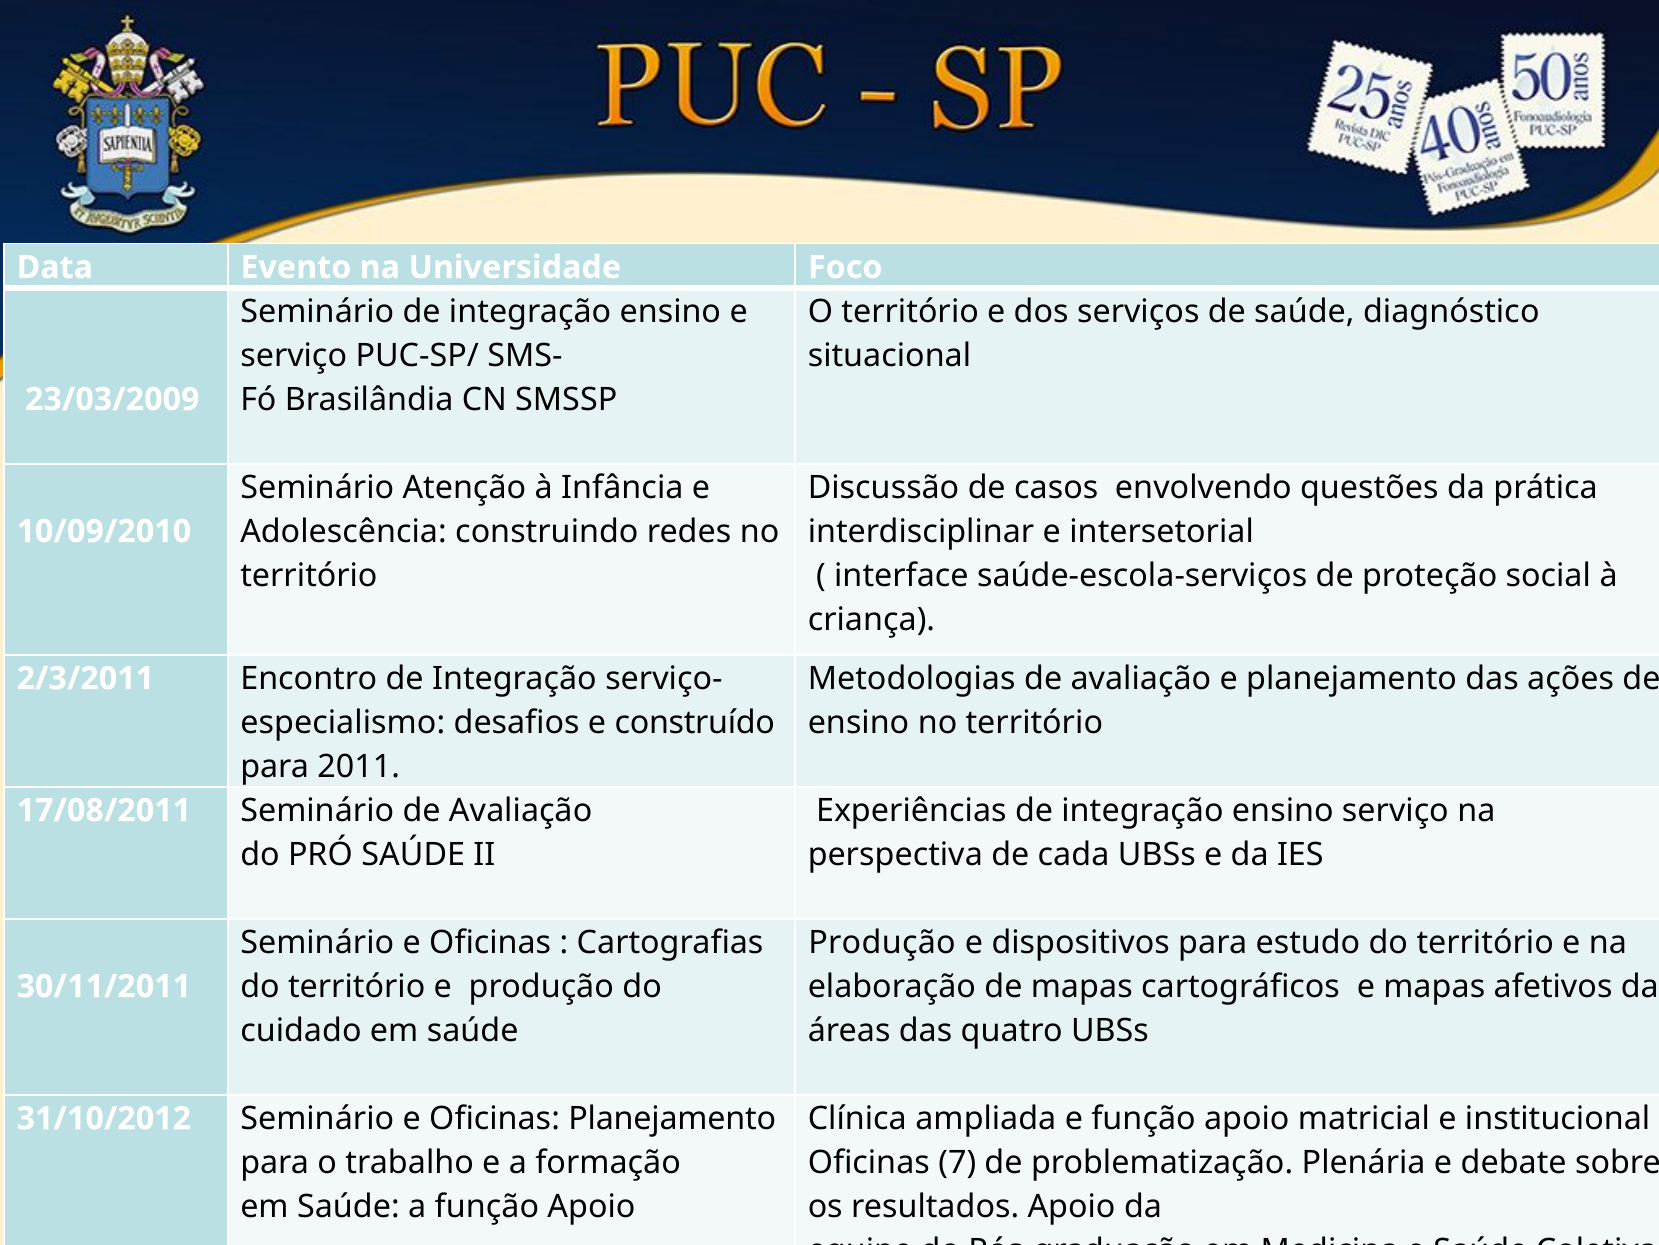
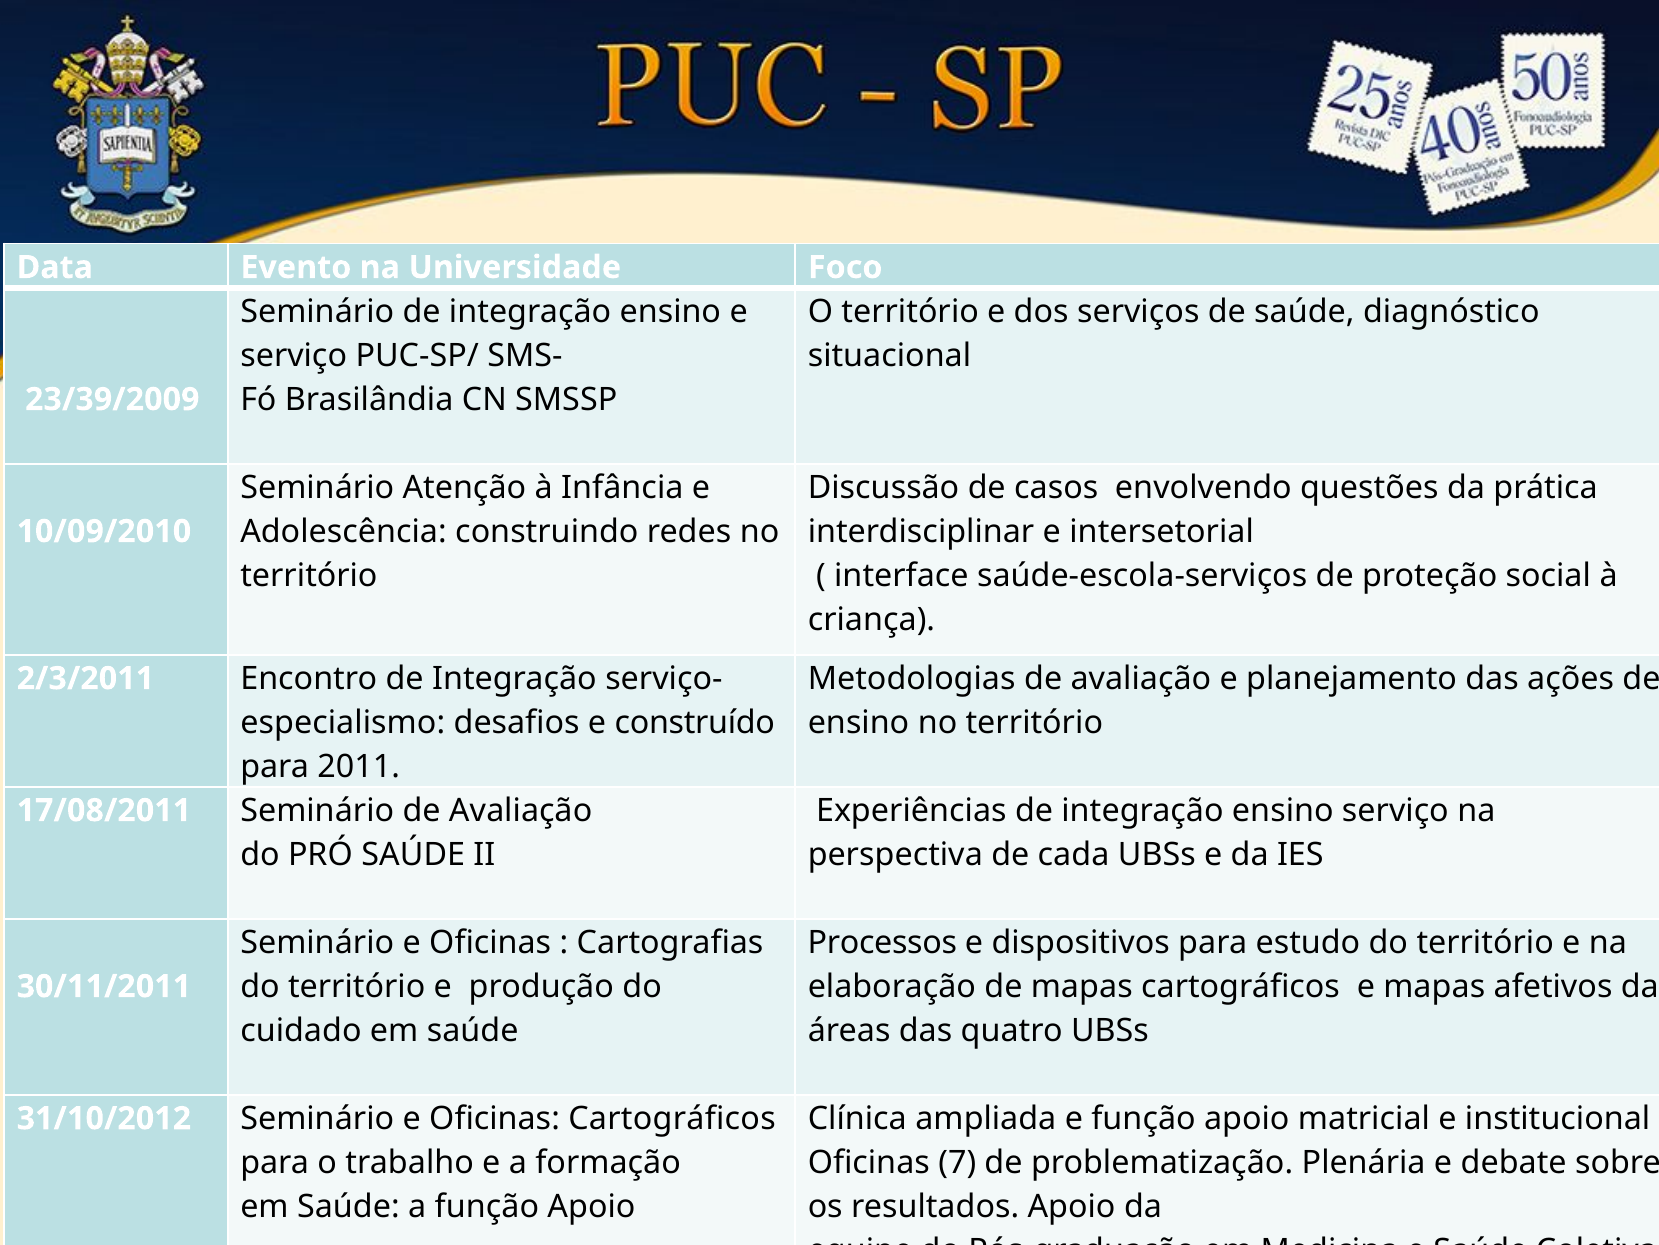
23/03/2009: 23/03/2009 -> 23/39/2009
Produção at (882, 942): Produção -> Processos
Oficinas Planejamento: Planejamento -> Cartográficos
